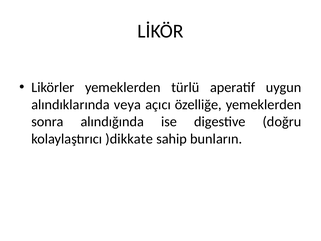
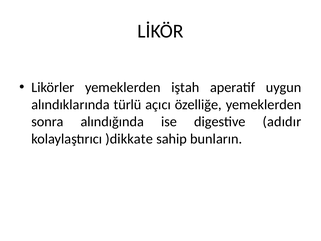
türlü: türlü -> iştah
veya: veya -> türlü
doğru: doğru -> adıdır
